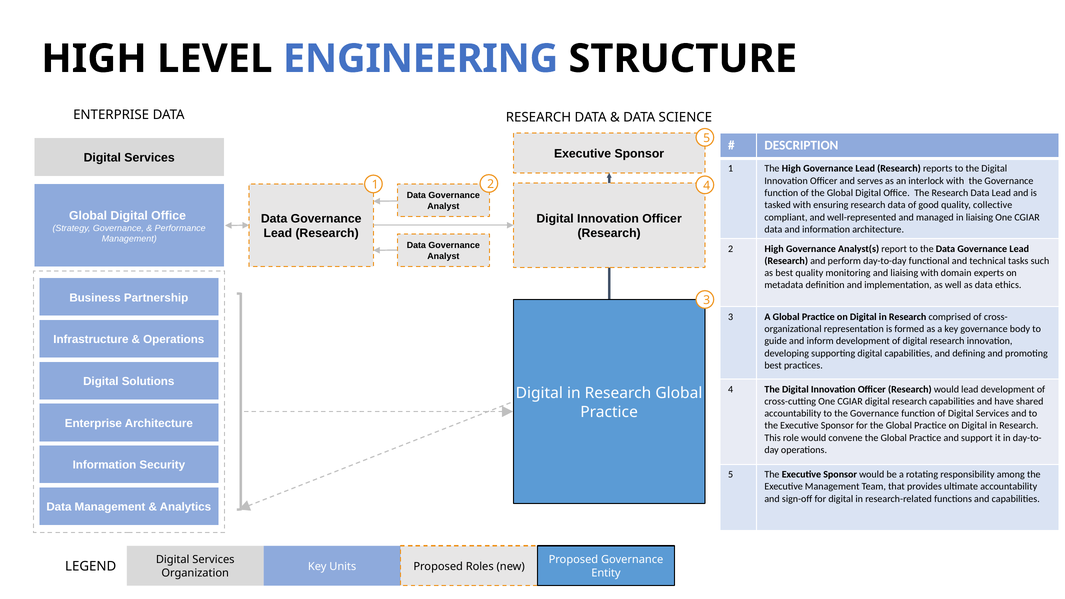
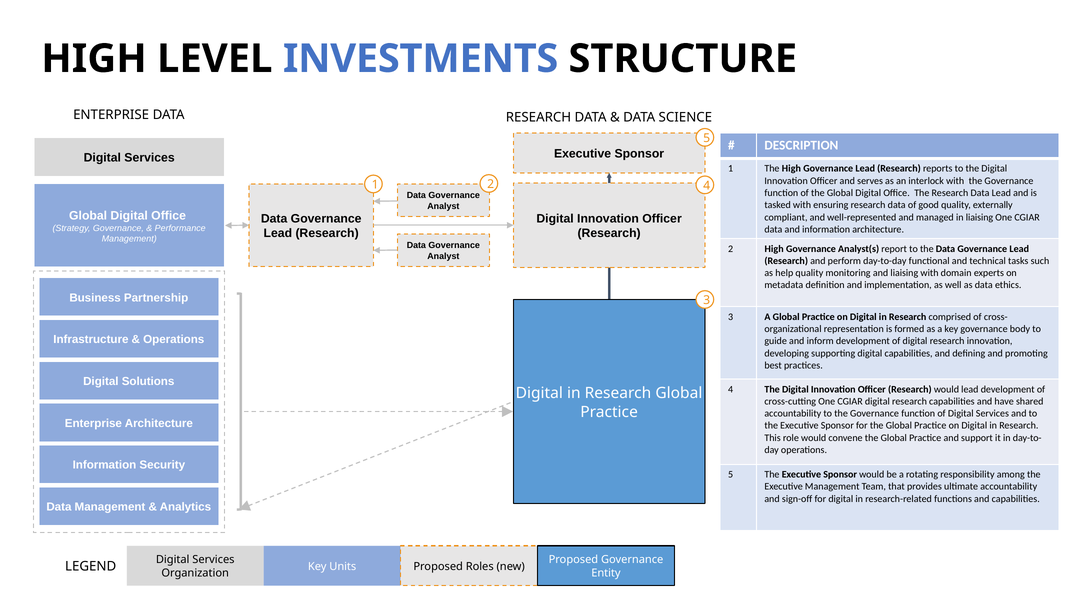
ENGINEERING: ENGINEERING -> INVESTMENTS
collective: collective -> externally
as best: best -> help
